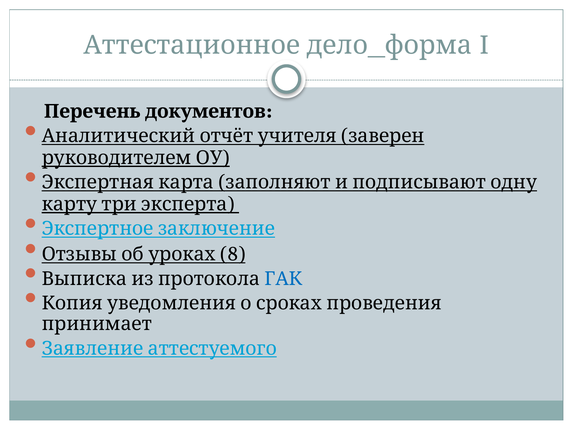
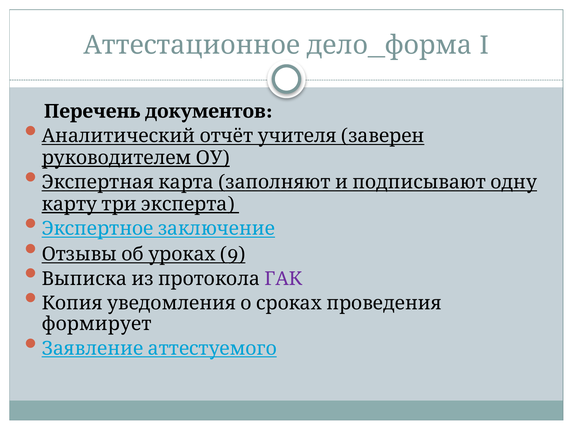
8: 8 -> 9
ГАК colour: blue -> purple
принимает: принимает -> формирует
